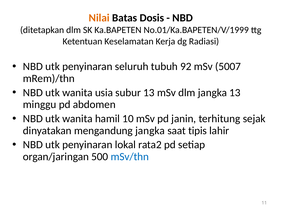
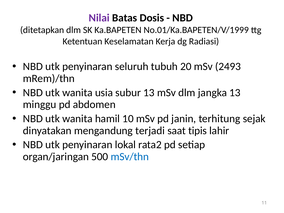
Nilai colour: orange -> purple
92: 92 -> 20
5007: 5007 -> 2493
mengandung jangka: jangka -> terjadi
